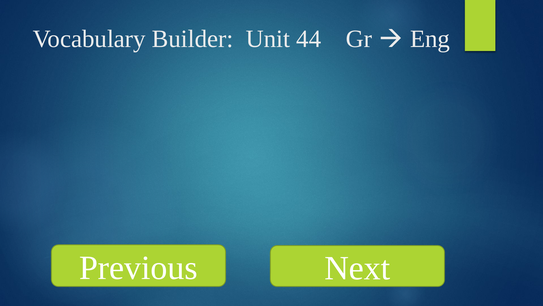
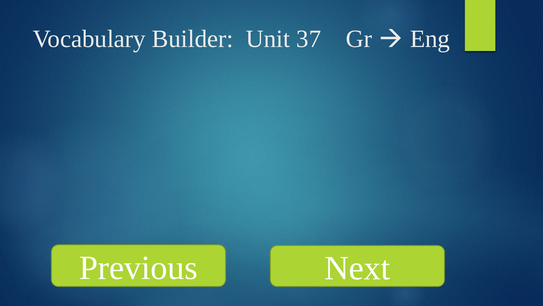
44: 44 -> 37
